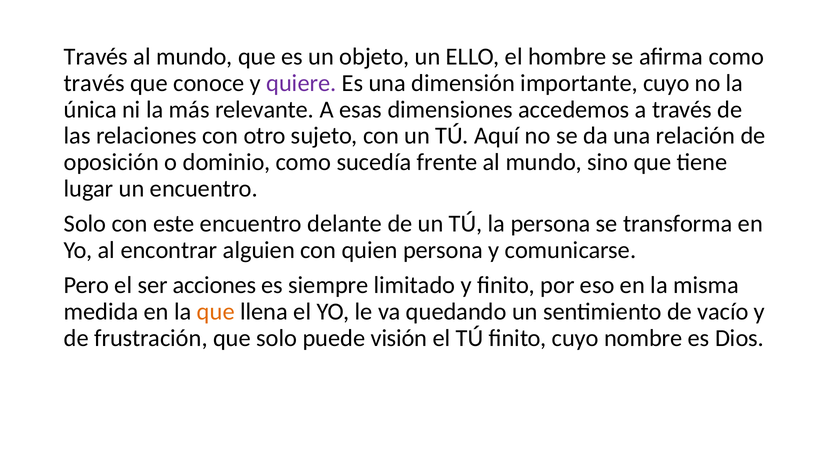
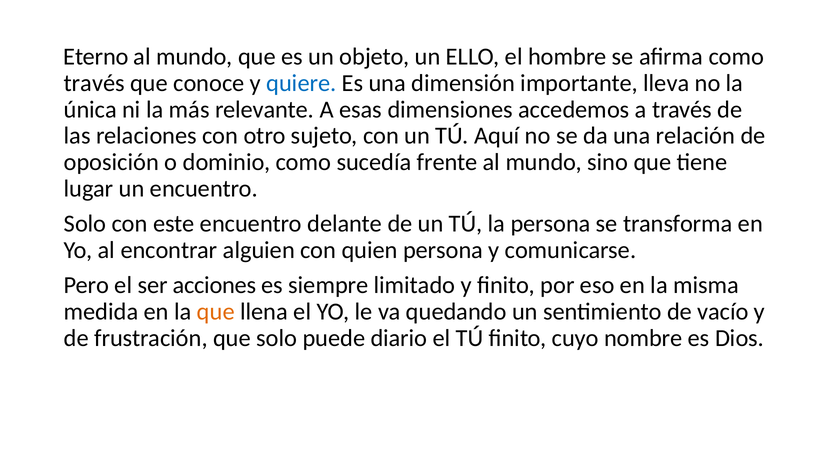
Través at (96, 57): Través -> Eterno
quiere colour: purple -> blue
importante cuyo: cuyo -> lleva
visión: visión -> diario
